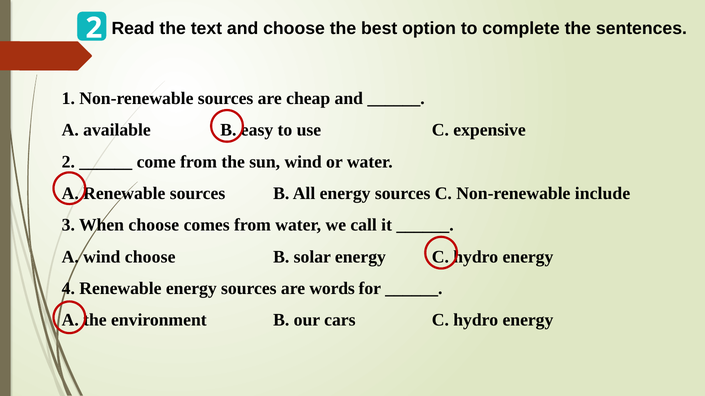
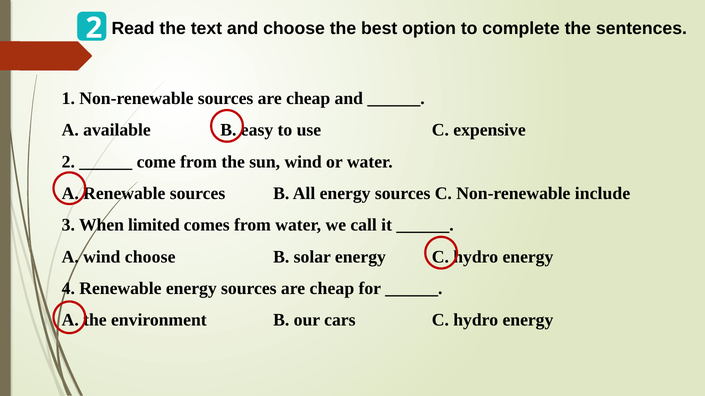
When choose: choose -> limited
energy sources are words: words -> cheap
